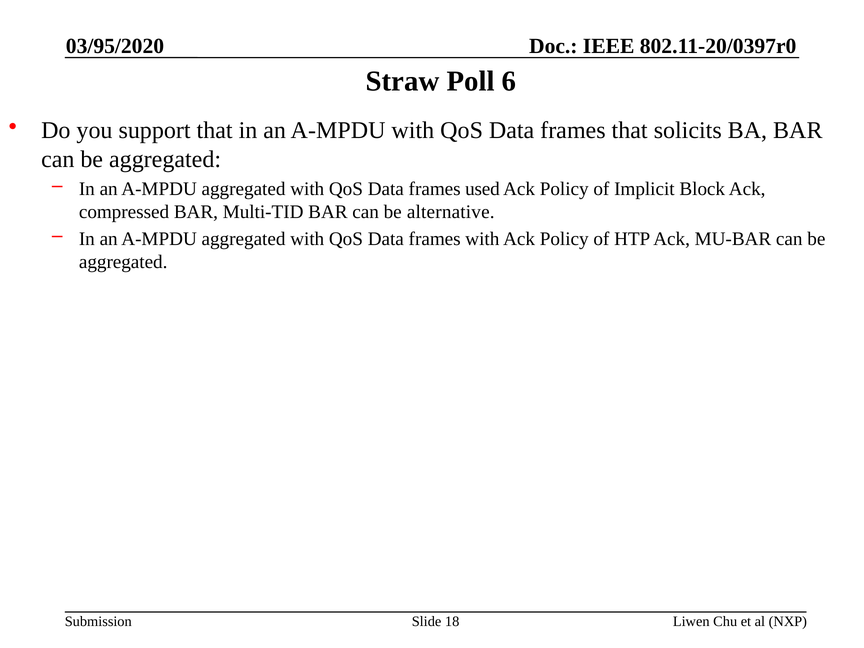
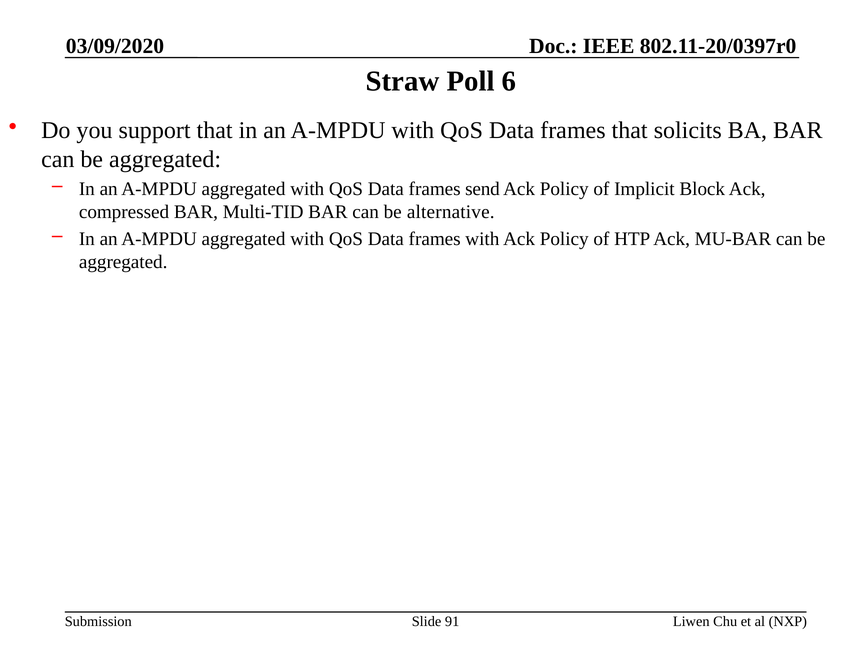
03/95/2020: 03/95/2020 -> 03/09/2020
used: used -> send
18: 18 -> 91
